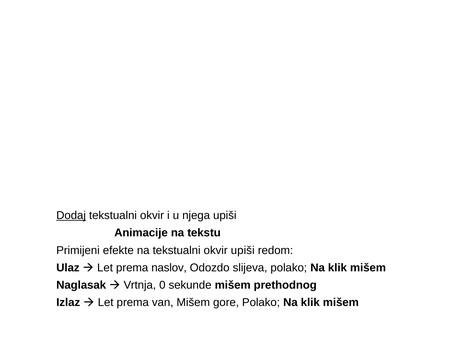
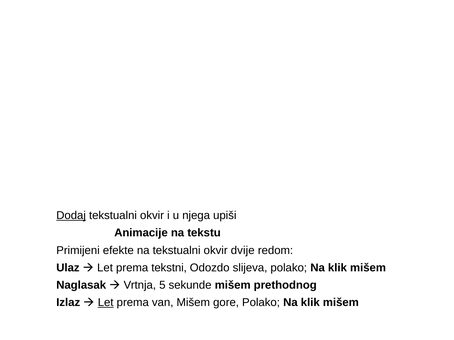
okvir upiši: upiši -> dvije
naslov: naslov -> tekstni
0: 0 -> 5
Let at (106, 303) underline: none -> present
